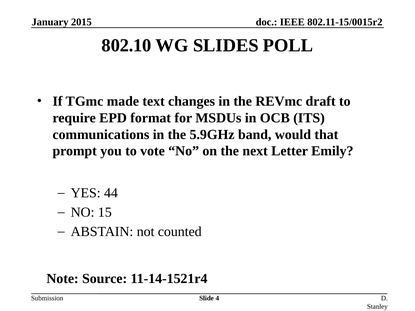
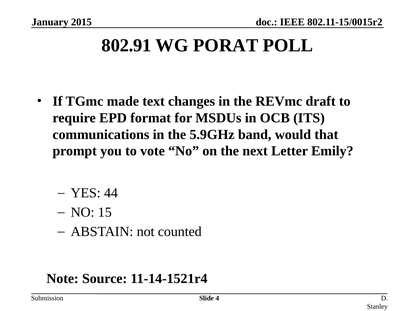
802.10: 802.10 -> 802.91
SLIDES: SLIDES -> PORAT
